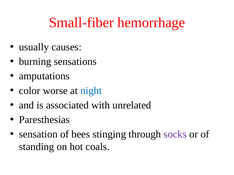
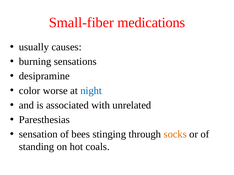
hemorrhage: hemorrhage -> medications
amputations: amputations -> desipramine
socks colour: purple -> orange
